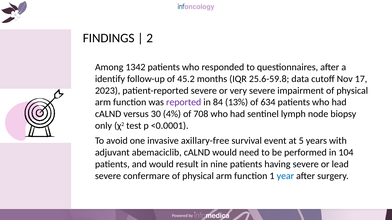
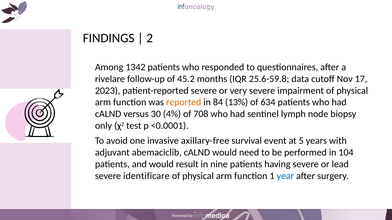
identify: identify -> rivelare
reported colour: purple -> orange
confermare: confermare -> identificare
